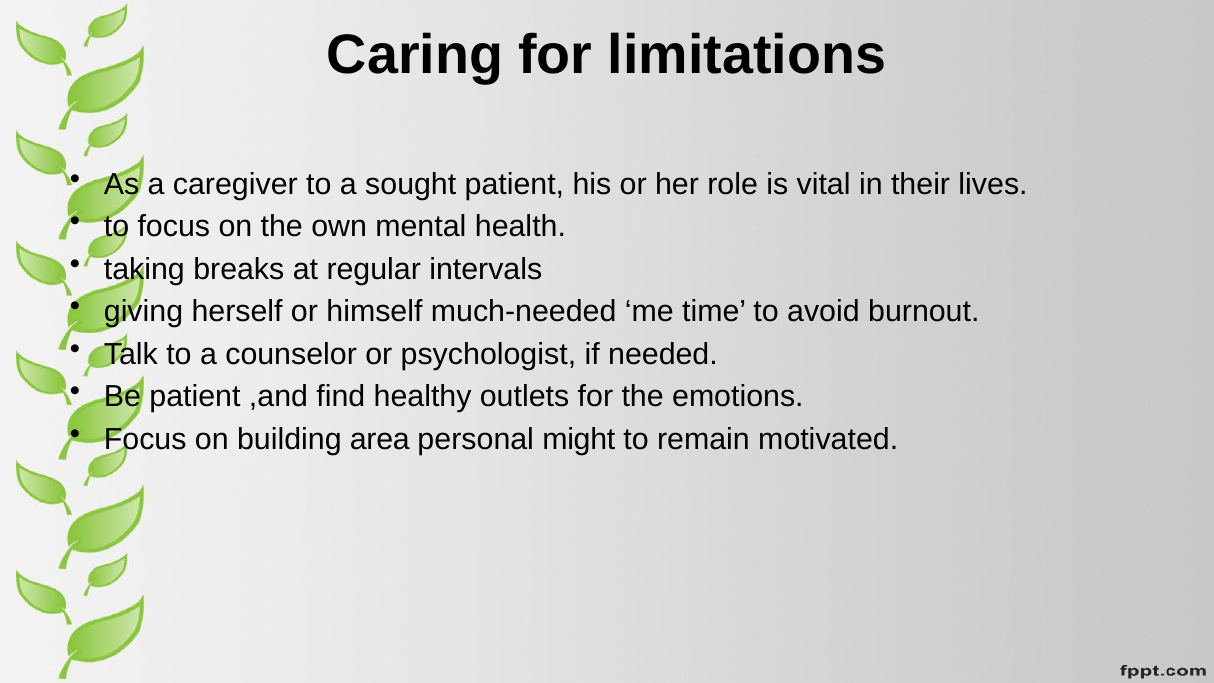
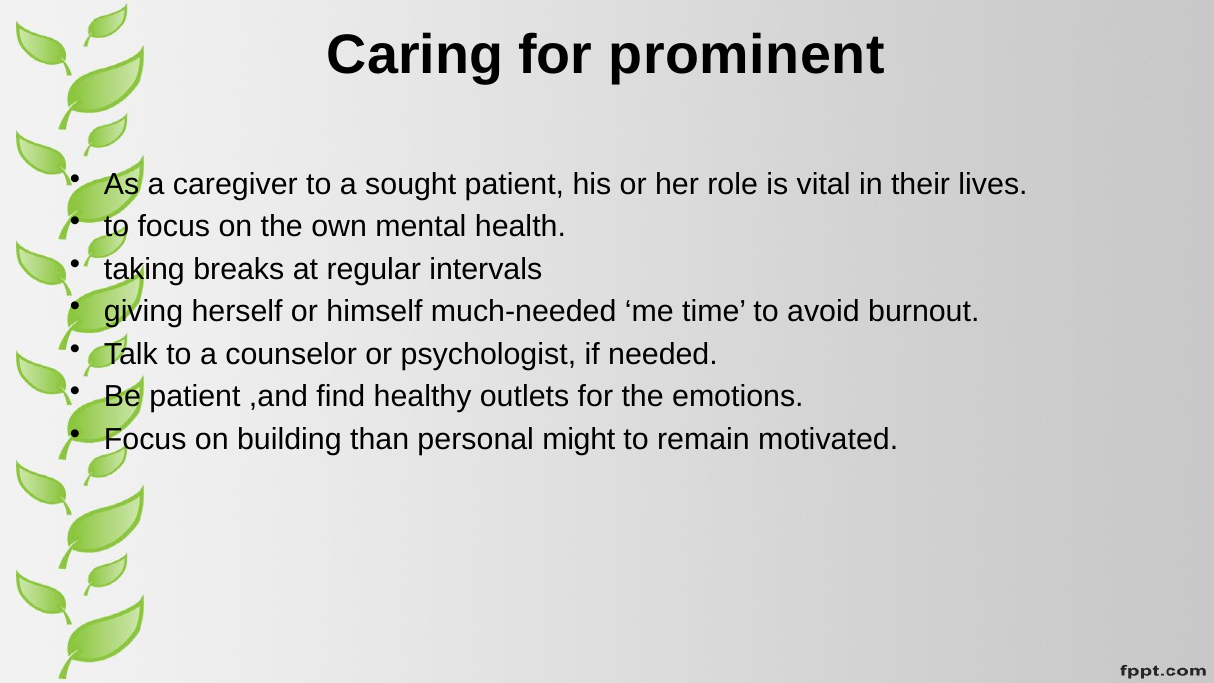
limitations: limitations -> prominent
area: area -> than
